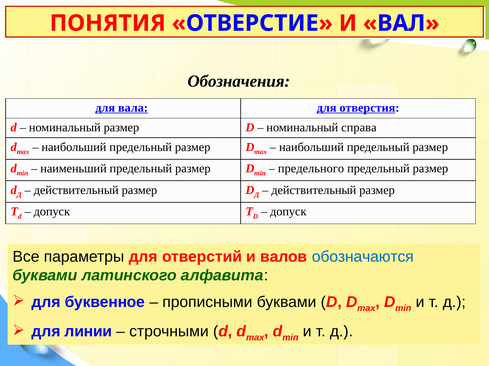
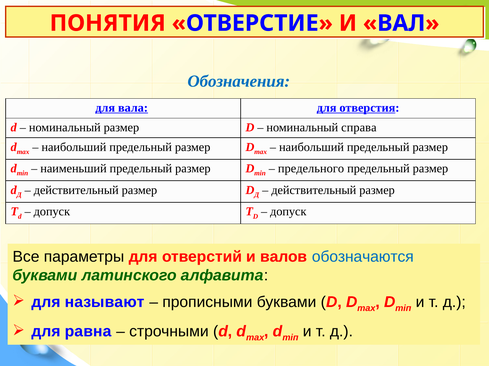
Обозначения colour: black -> blue
буквенное: буквенное -> называют
линии: линии -> равна
